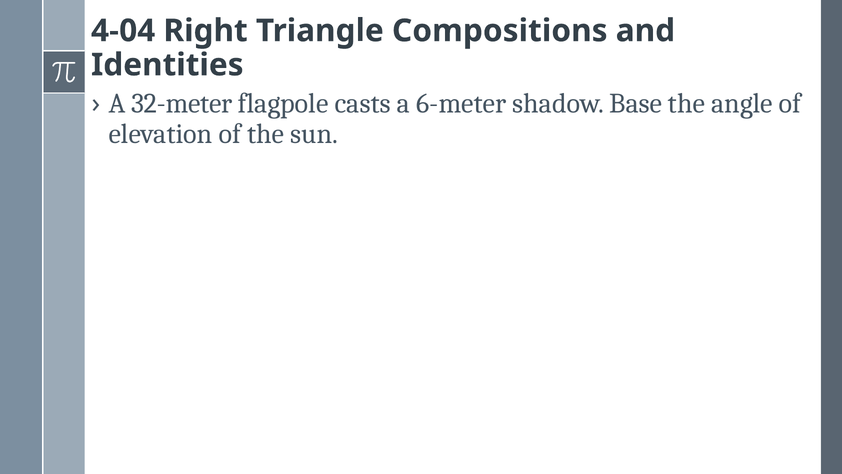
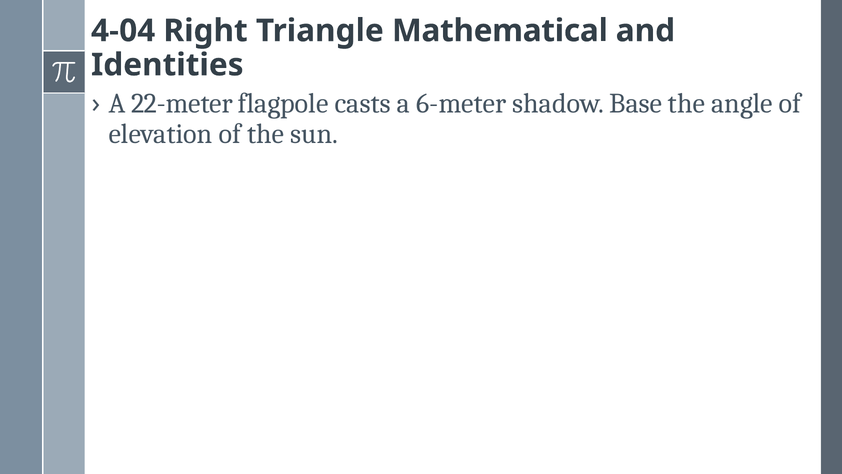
Compositions: Compositions -> Mathematical
32-meter: 32-meter -> 22-meter
